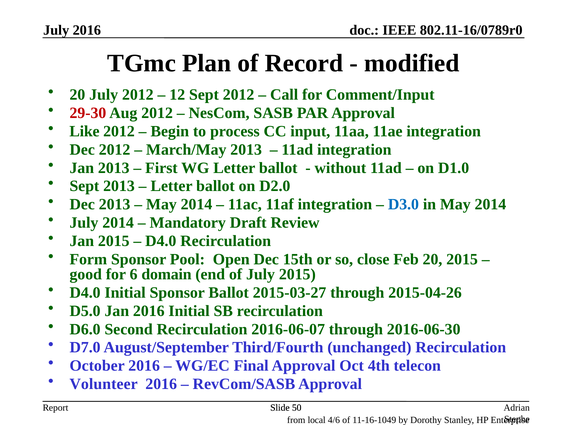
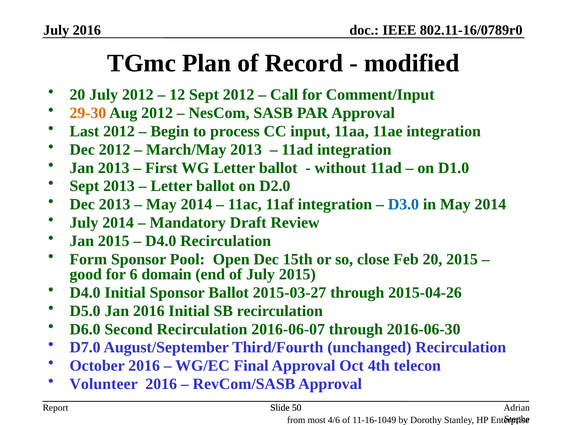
29-30 colour: red -> orange
Like: Like -> Last
local: local -> most
